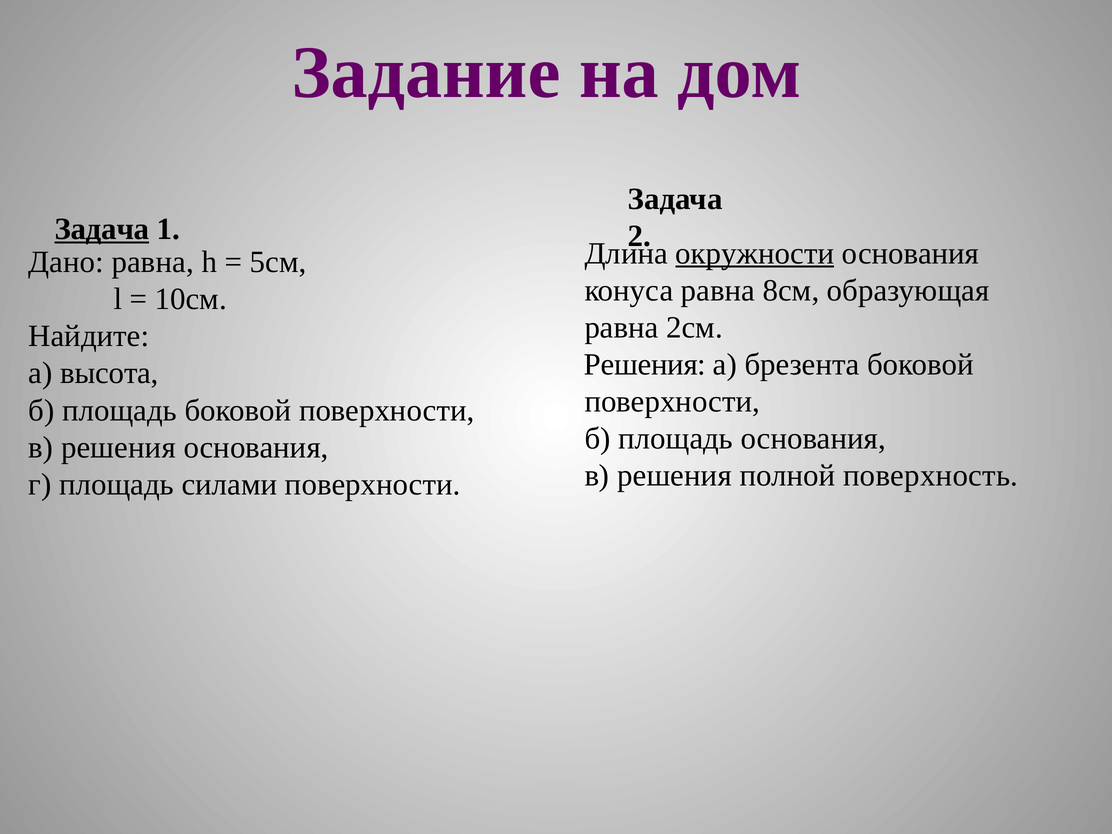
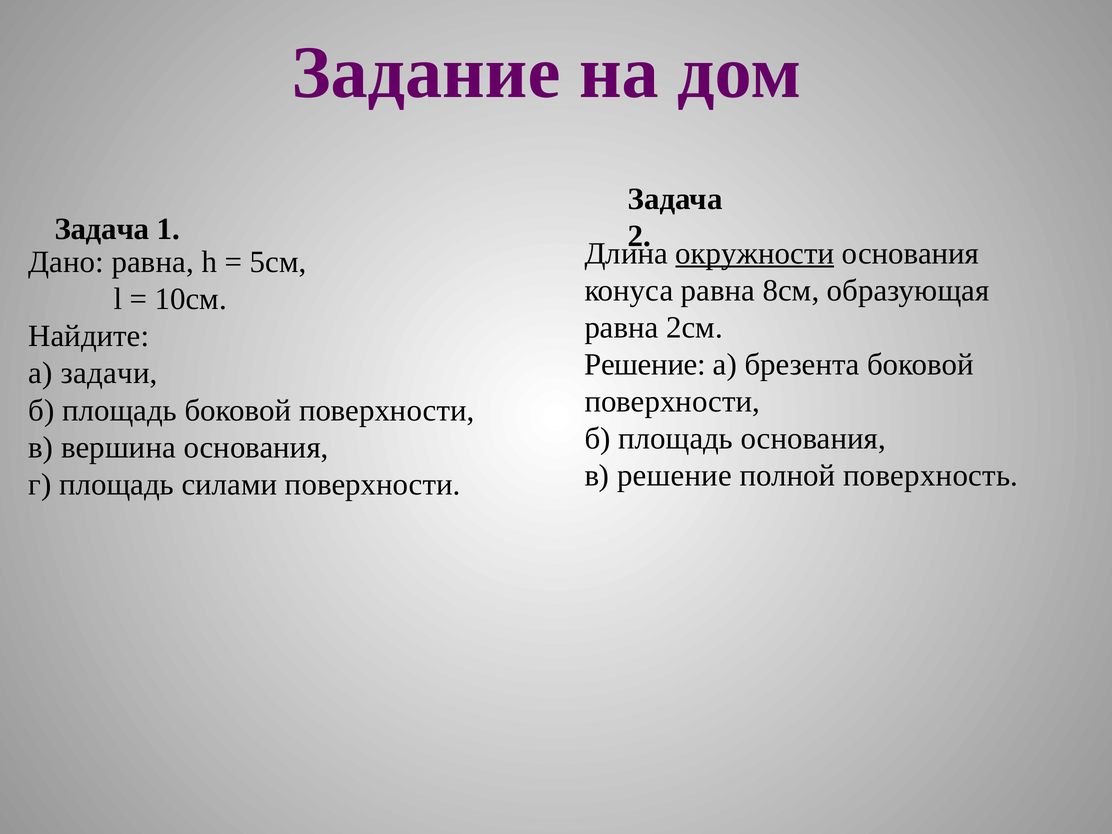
Задача at (102, 229) underline: present -> none
Решения at (645, 365): Решения -> Решение
высота: высота -> задачи
решения at (118, 447): решения -> вершина
решения at (674, 476): решения -> решение
